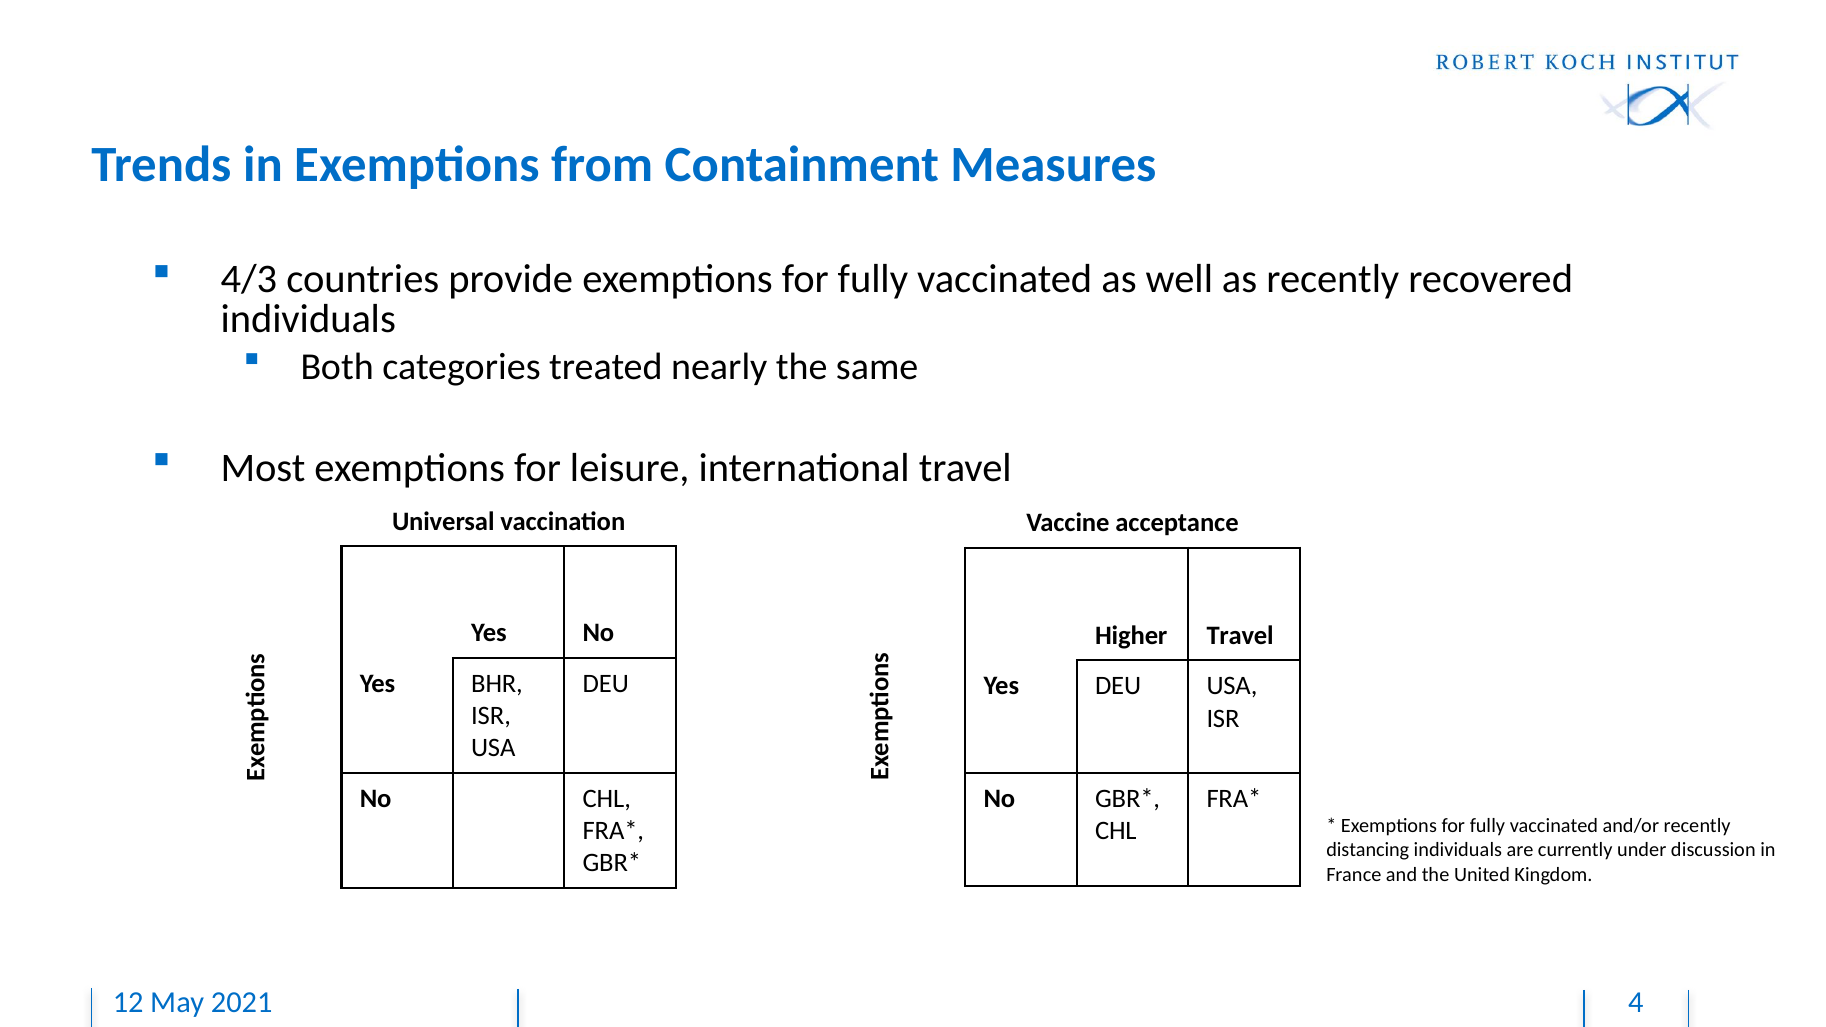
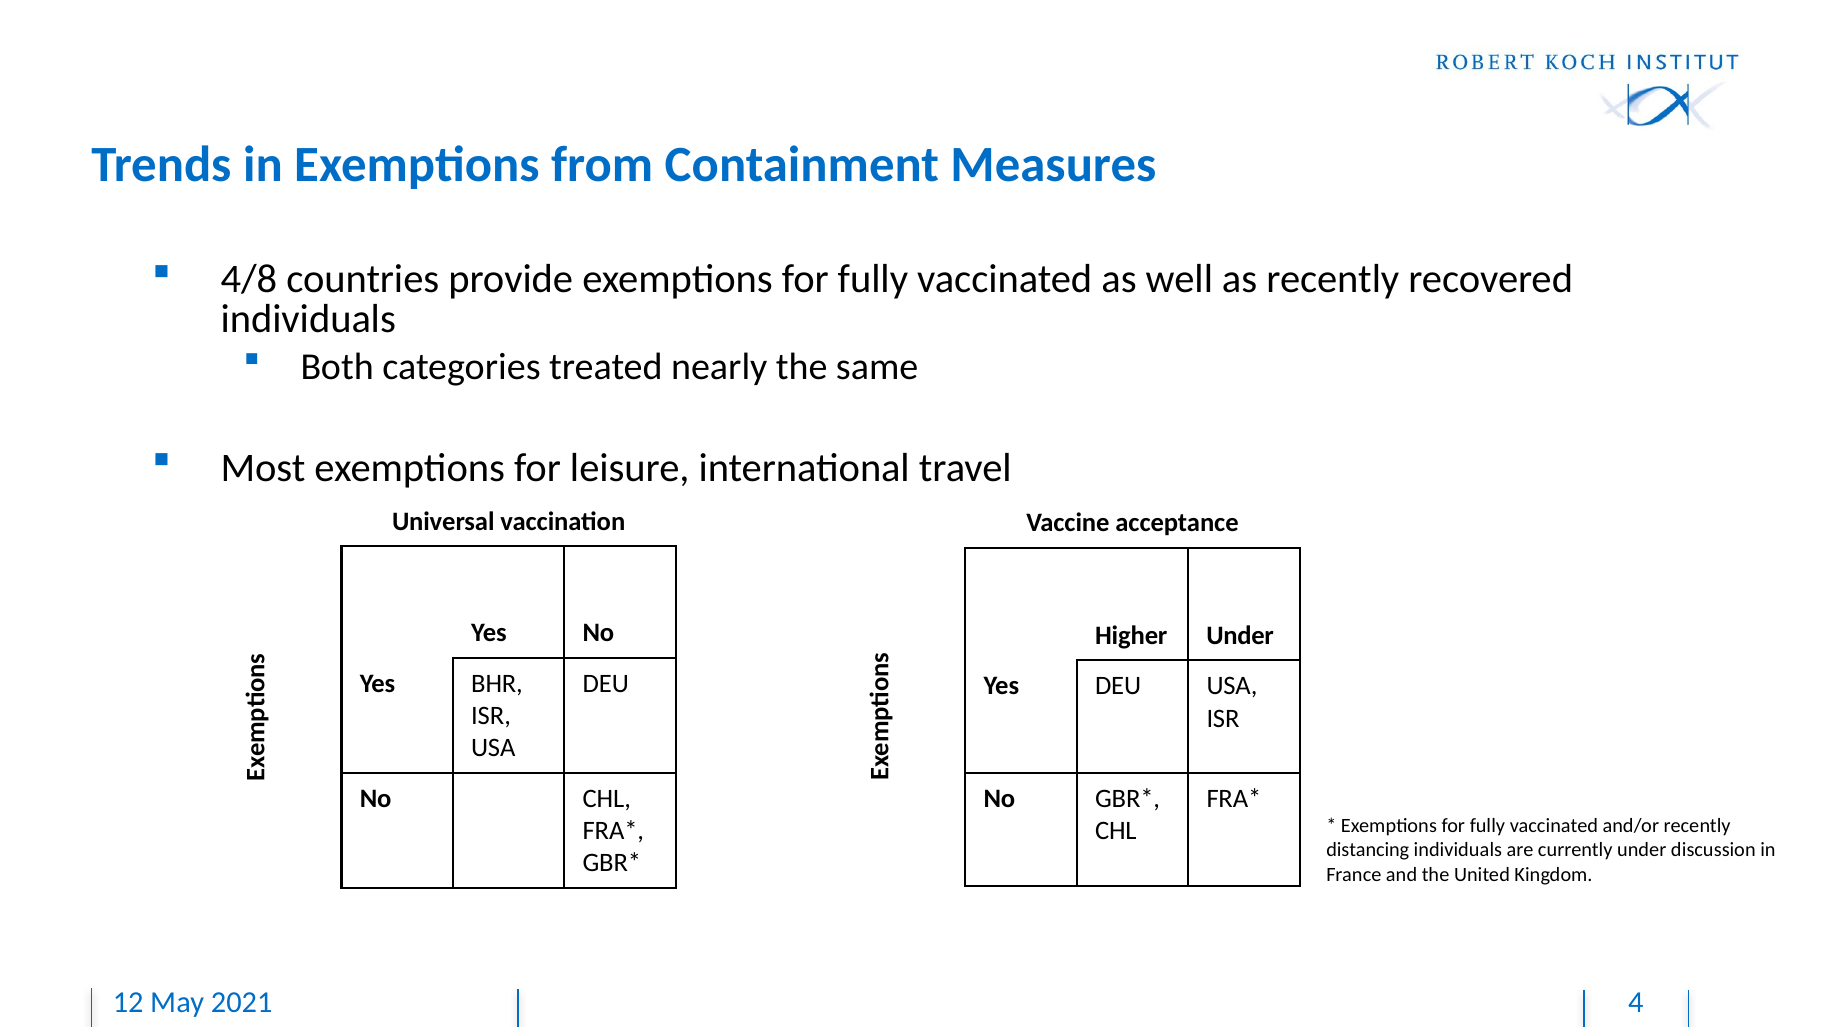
4/3: 4/3 -> 4/8
Higher Travel: Travel -> Under
